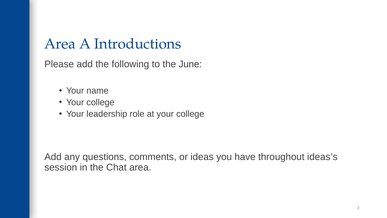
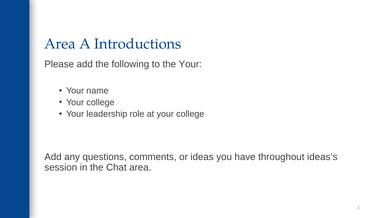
the June: June -> Your
